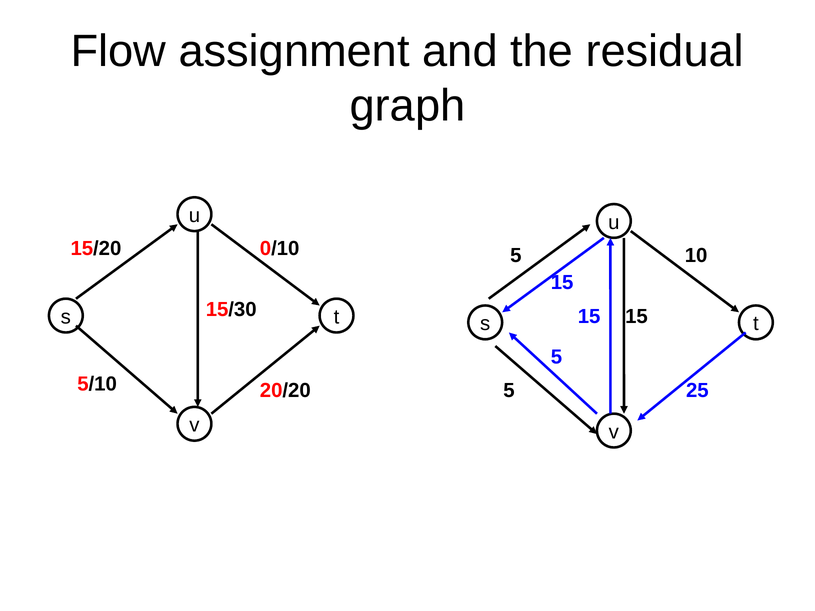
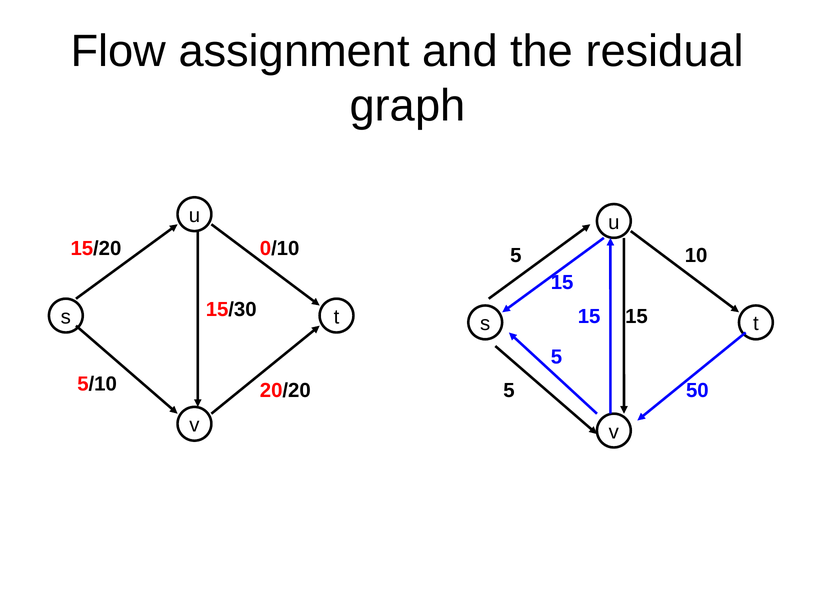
25: 25 -> 50
